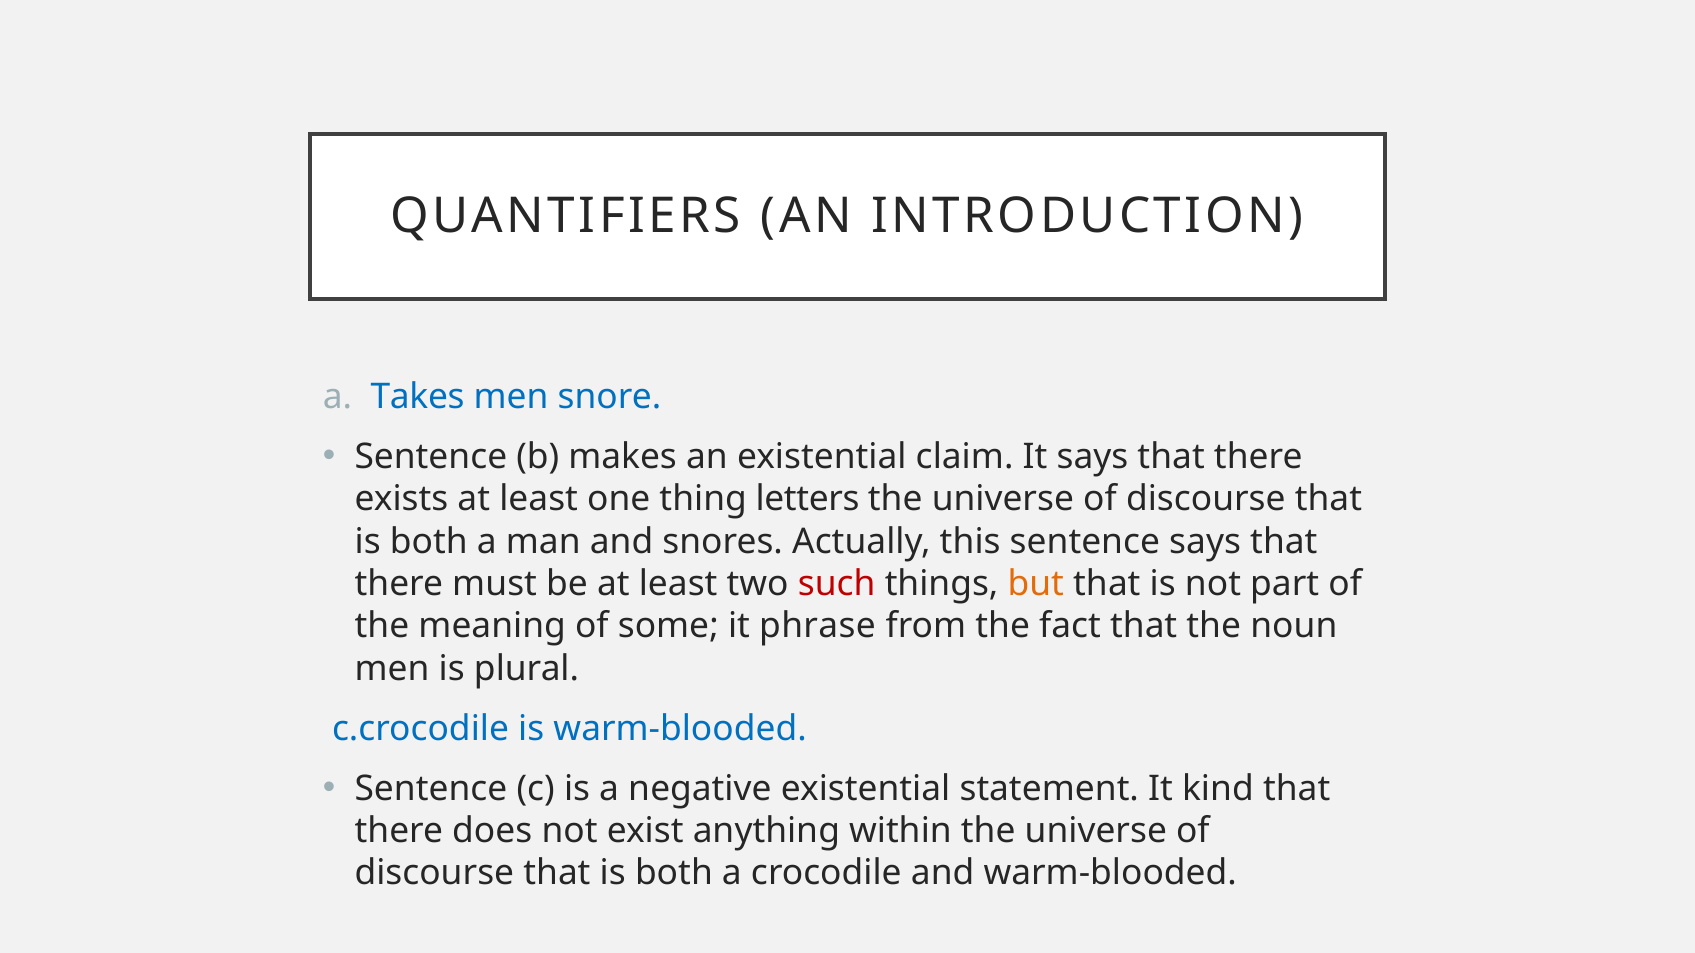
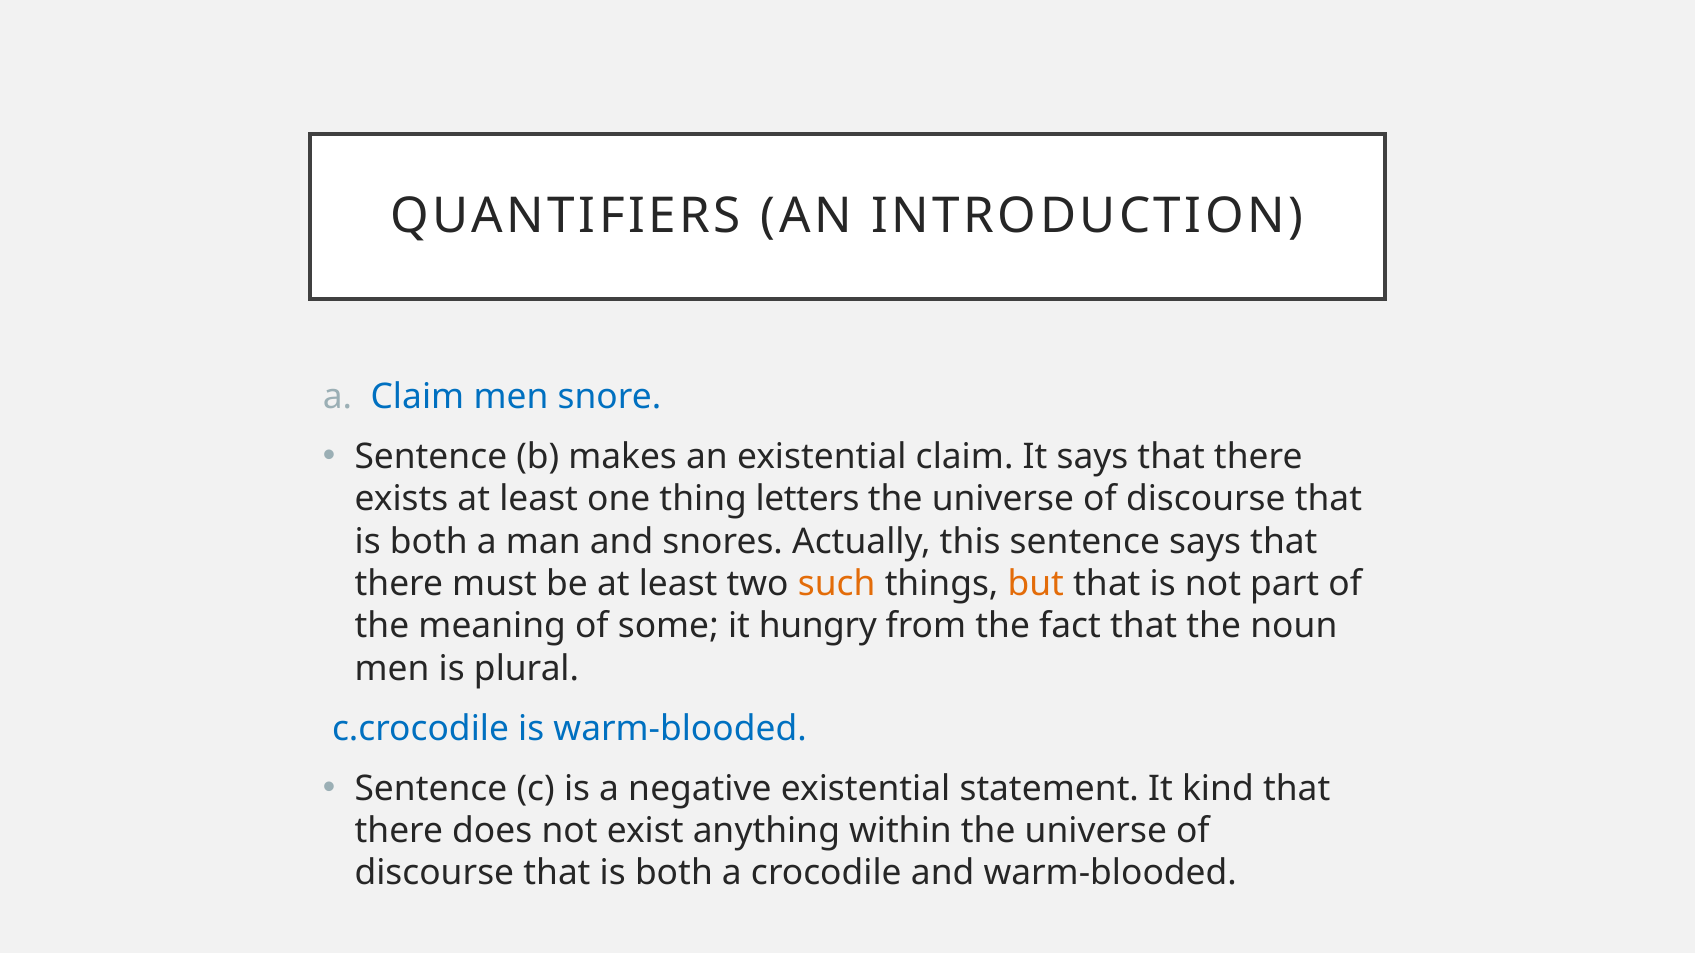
a Takes: Takes -> Claim
such colour: red -> orange
phrase: phrase -> hungry
